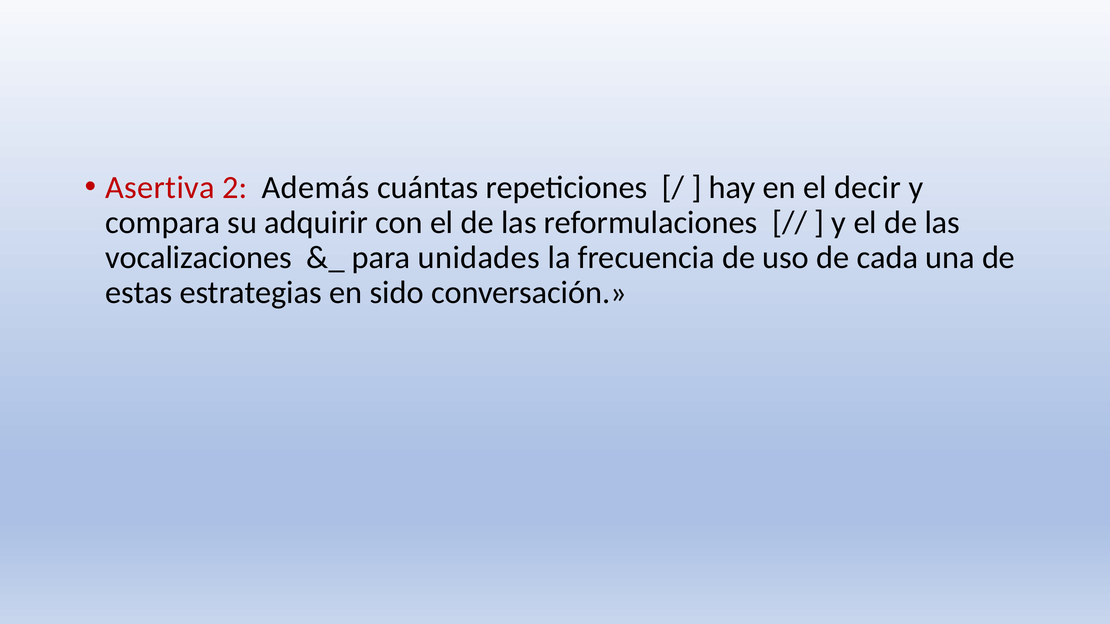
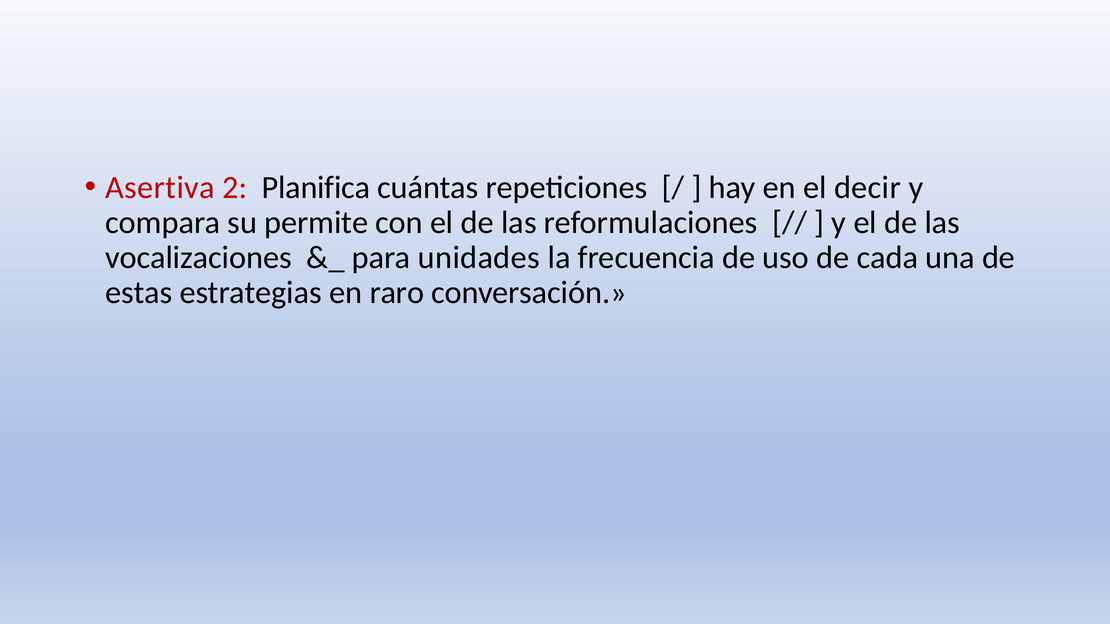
Además: Además -> Planifica
adquirir: adquirir -> permite
sido: sido -> raro
